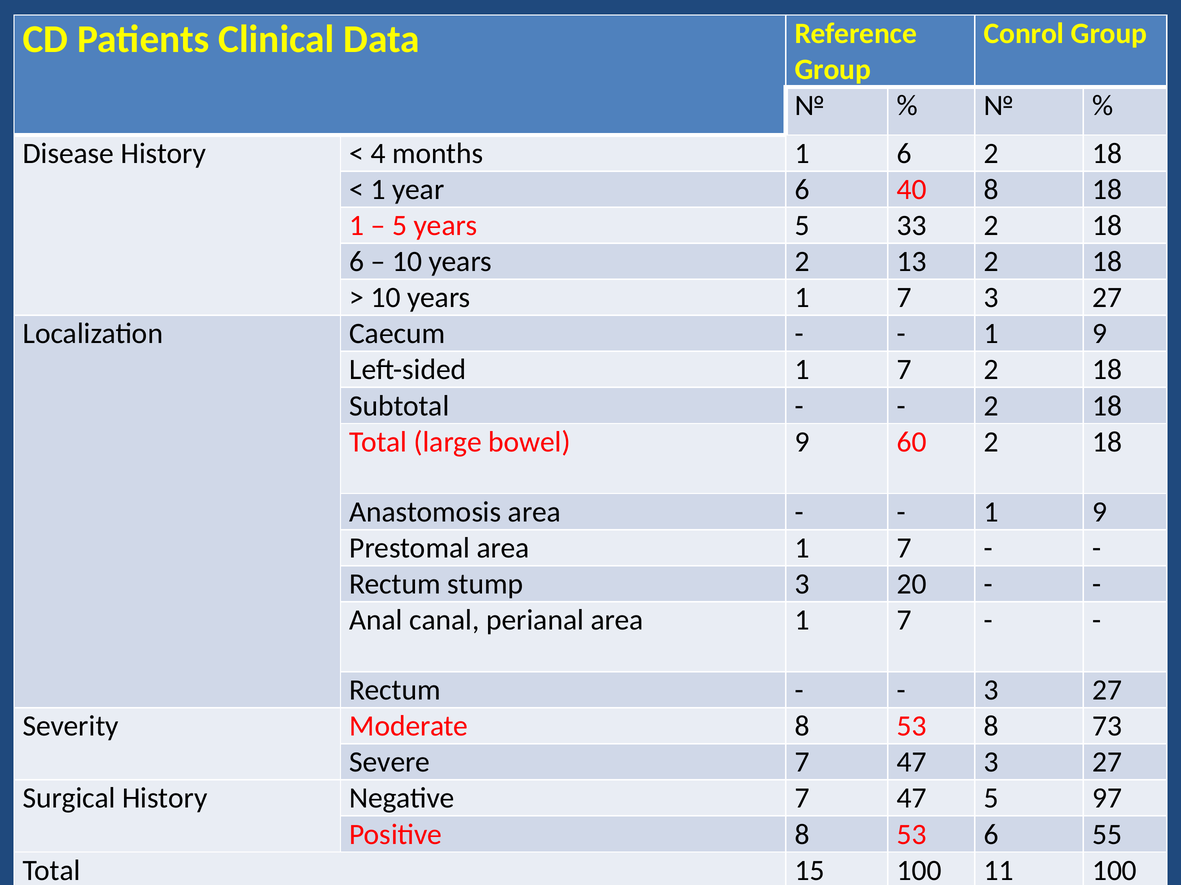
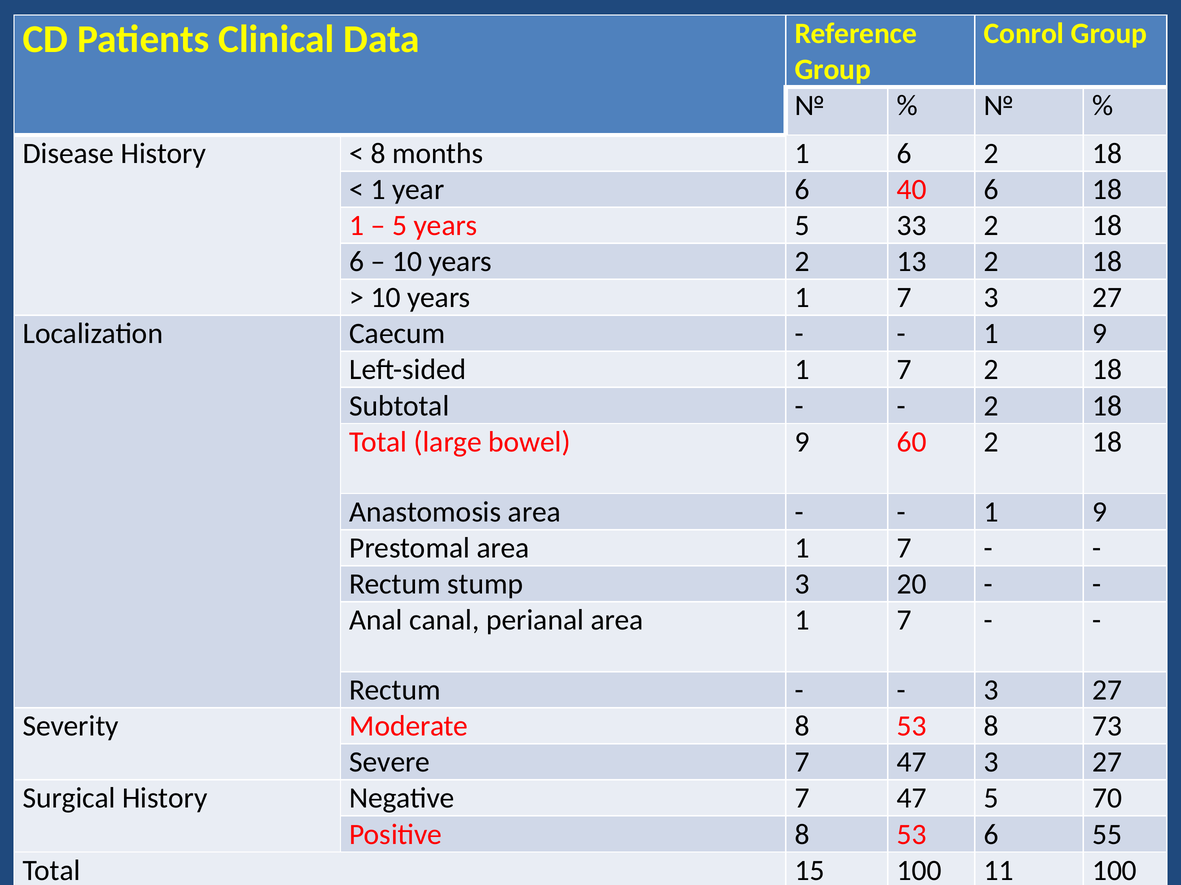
4 at (378, 154): 4 -> 8
40 8: 8 -> 6
97: 97 -> 70
